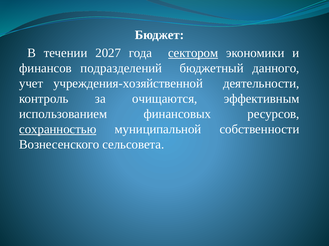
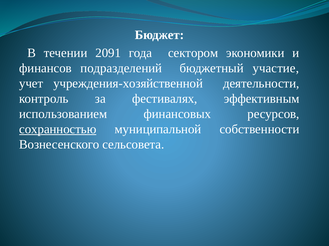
2027: 2027 -> 2091
сектором underline: present -> none
данного: данного -> участие
очищаются: очищаются -> фестивалях
